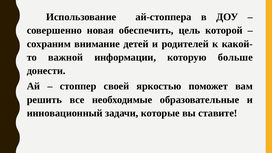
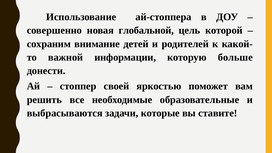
обеспечить: обеспечить -> глобальной
инновационный: инновационный -> выбрасываются
